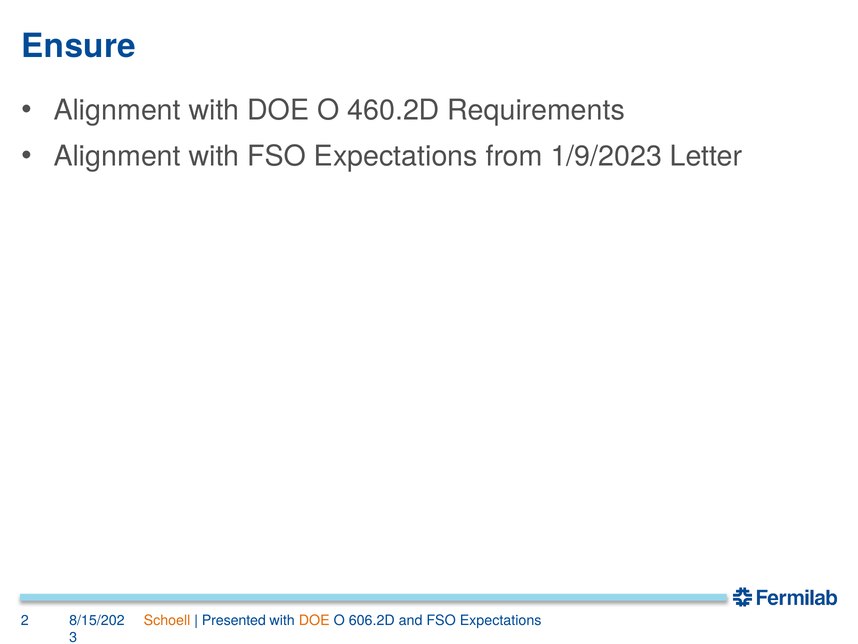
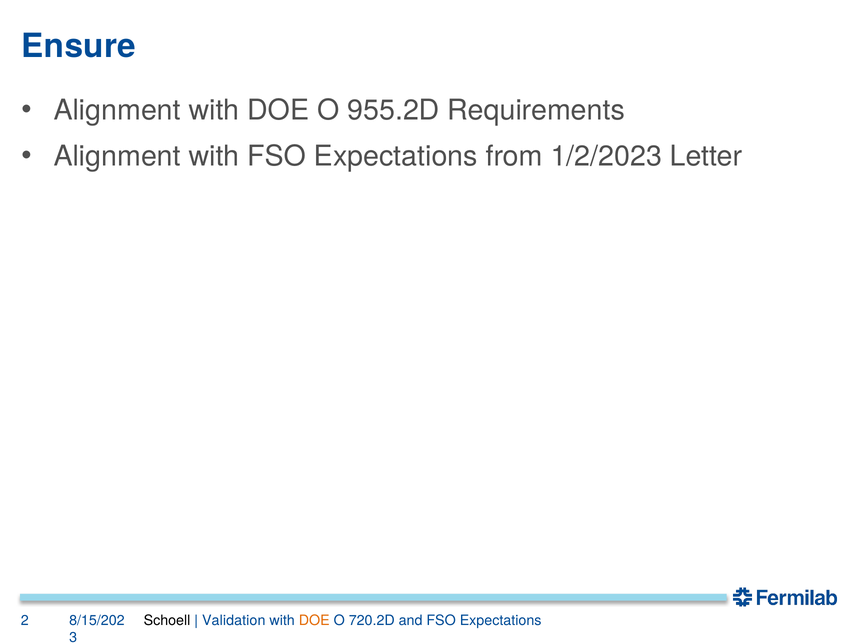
460.2D: 460.2D -> 955.2D
1/9/2023: 1/9/2023 -> 1/2/2023
Schoell colour: orange -> black
Presented: Presented -> Validation
606.2D: 606.2D -> 720.2D
